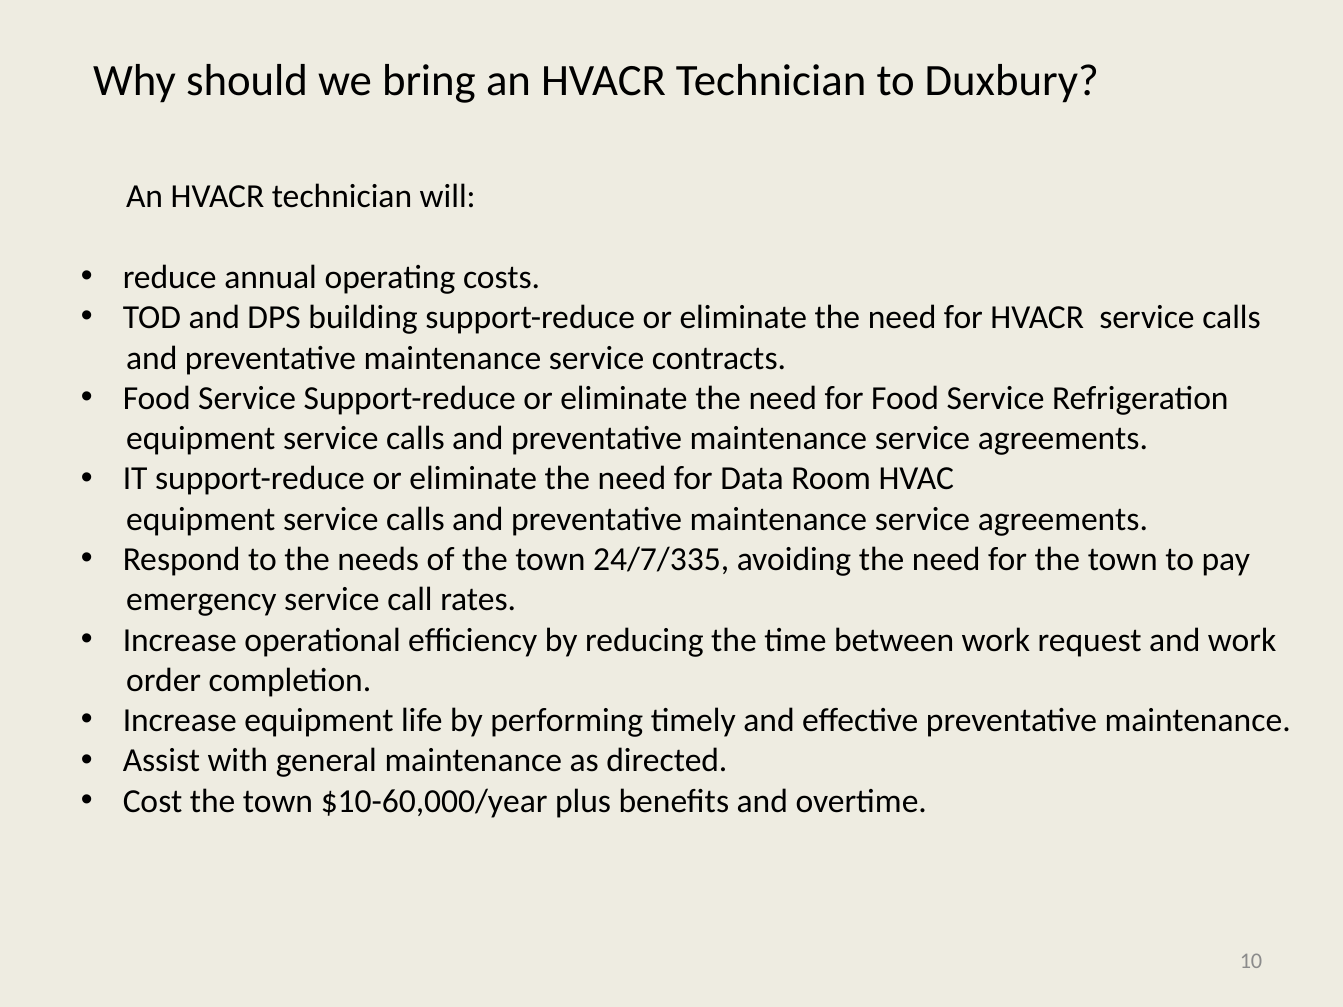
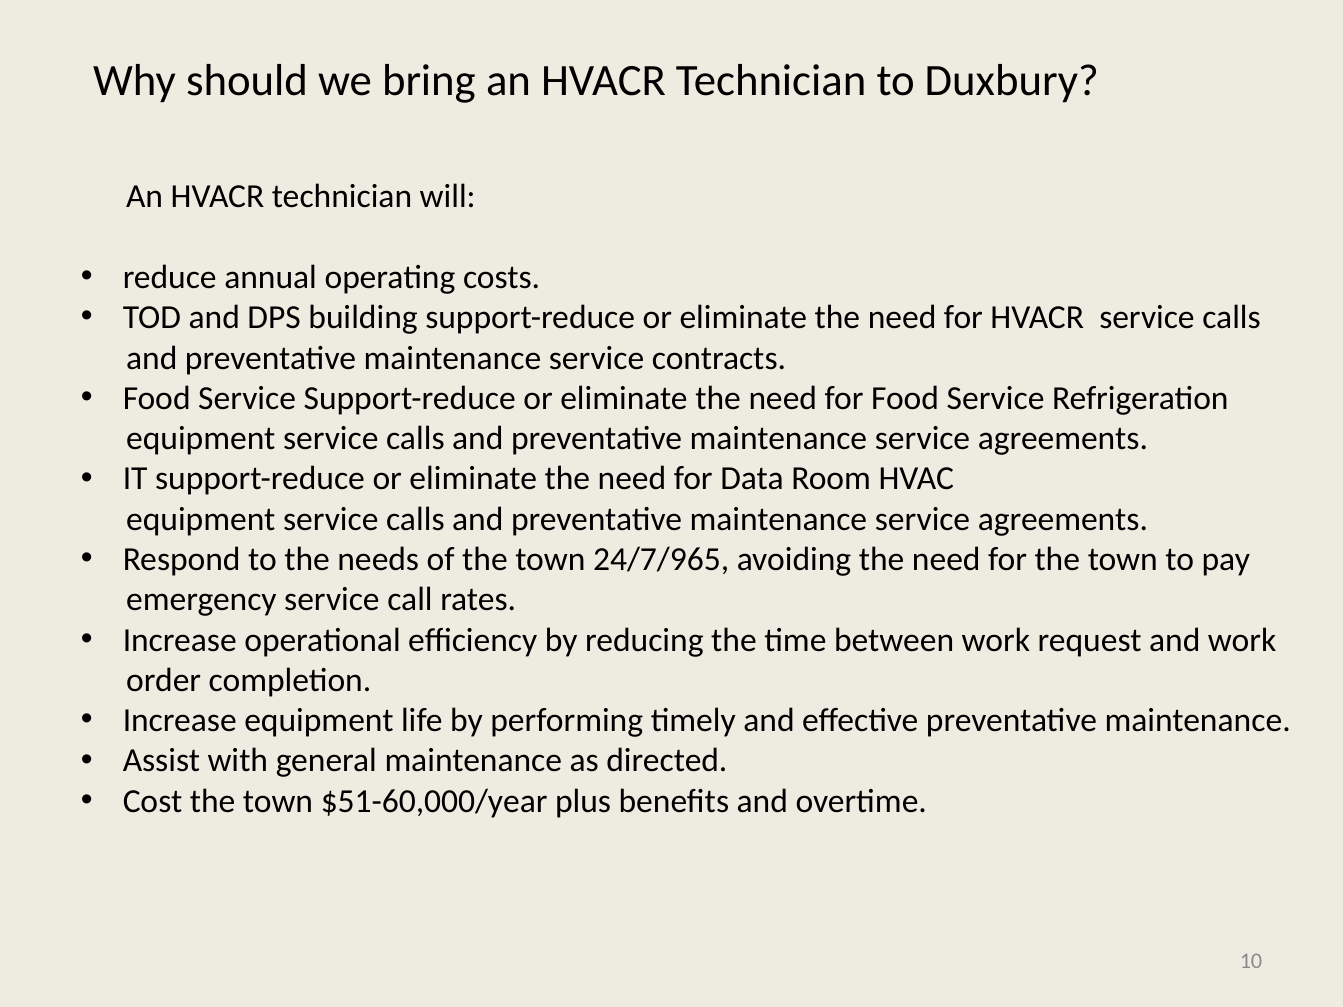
24/7/335: 24/7/335 -> 24/7/965
$10-60,000/year: $10-60,000/year -> $51-60,000/year
